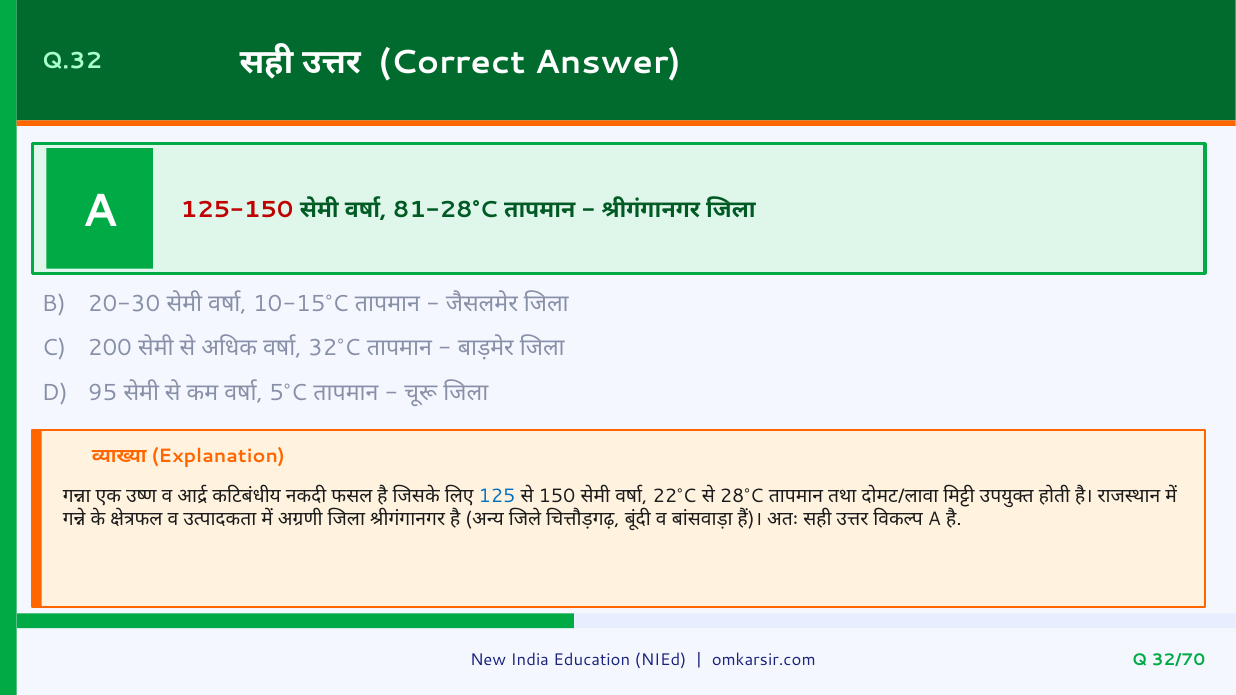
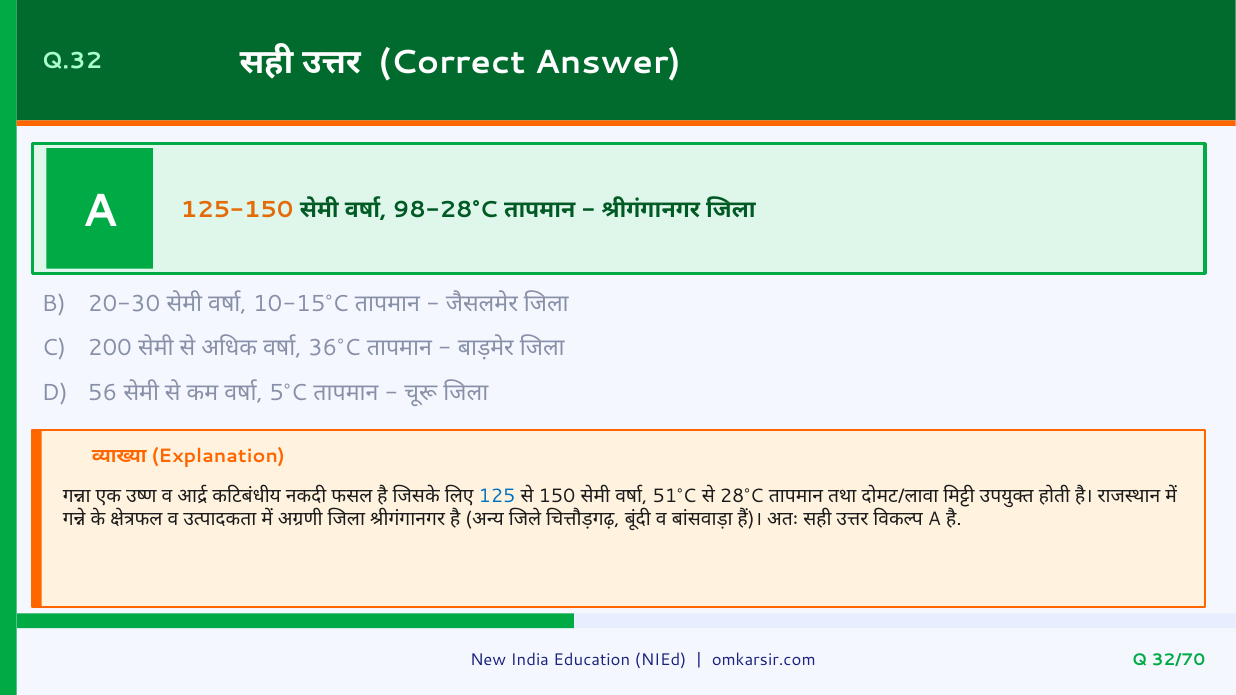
125-150 colour: red -> orange
81-28°C: 81-28°C -> 98-28°C
32°C: 32°C -> 36°C
95: 95 -> 56
22°C: 22°C -> 51°C
